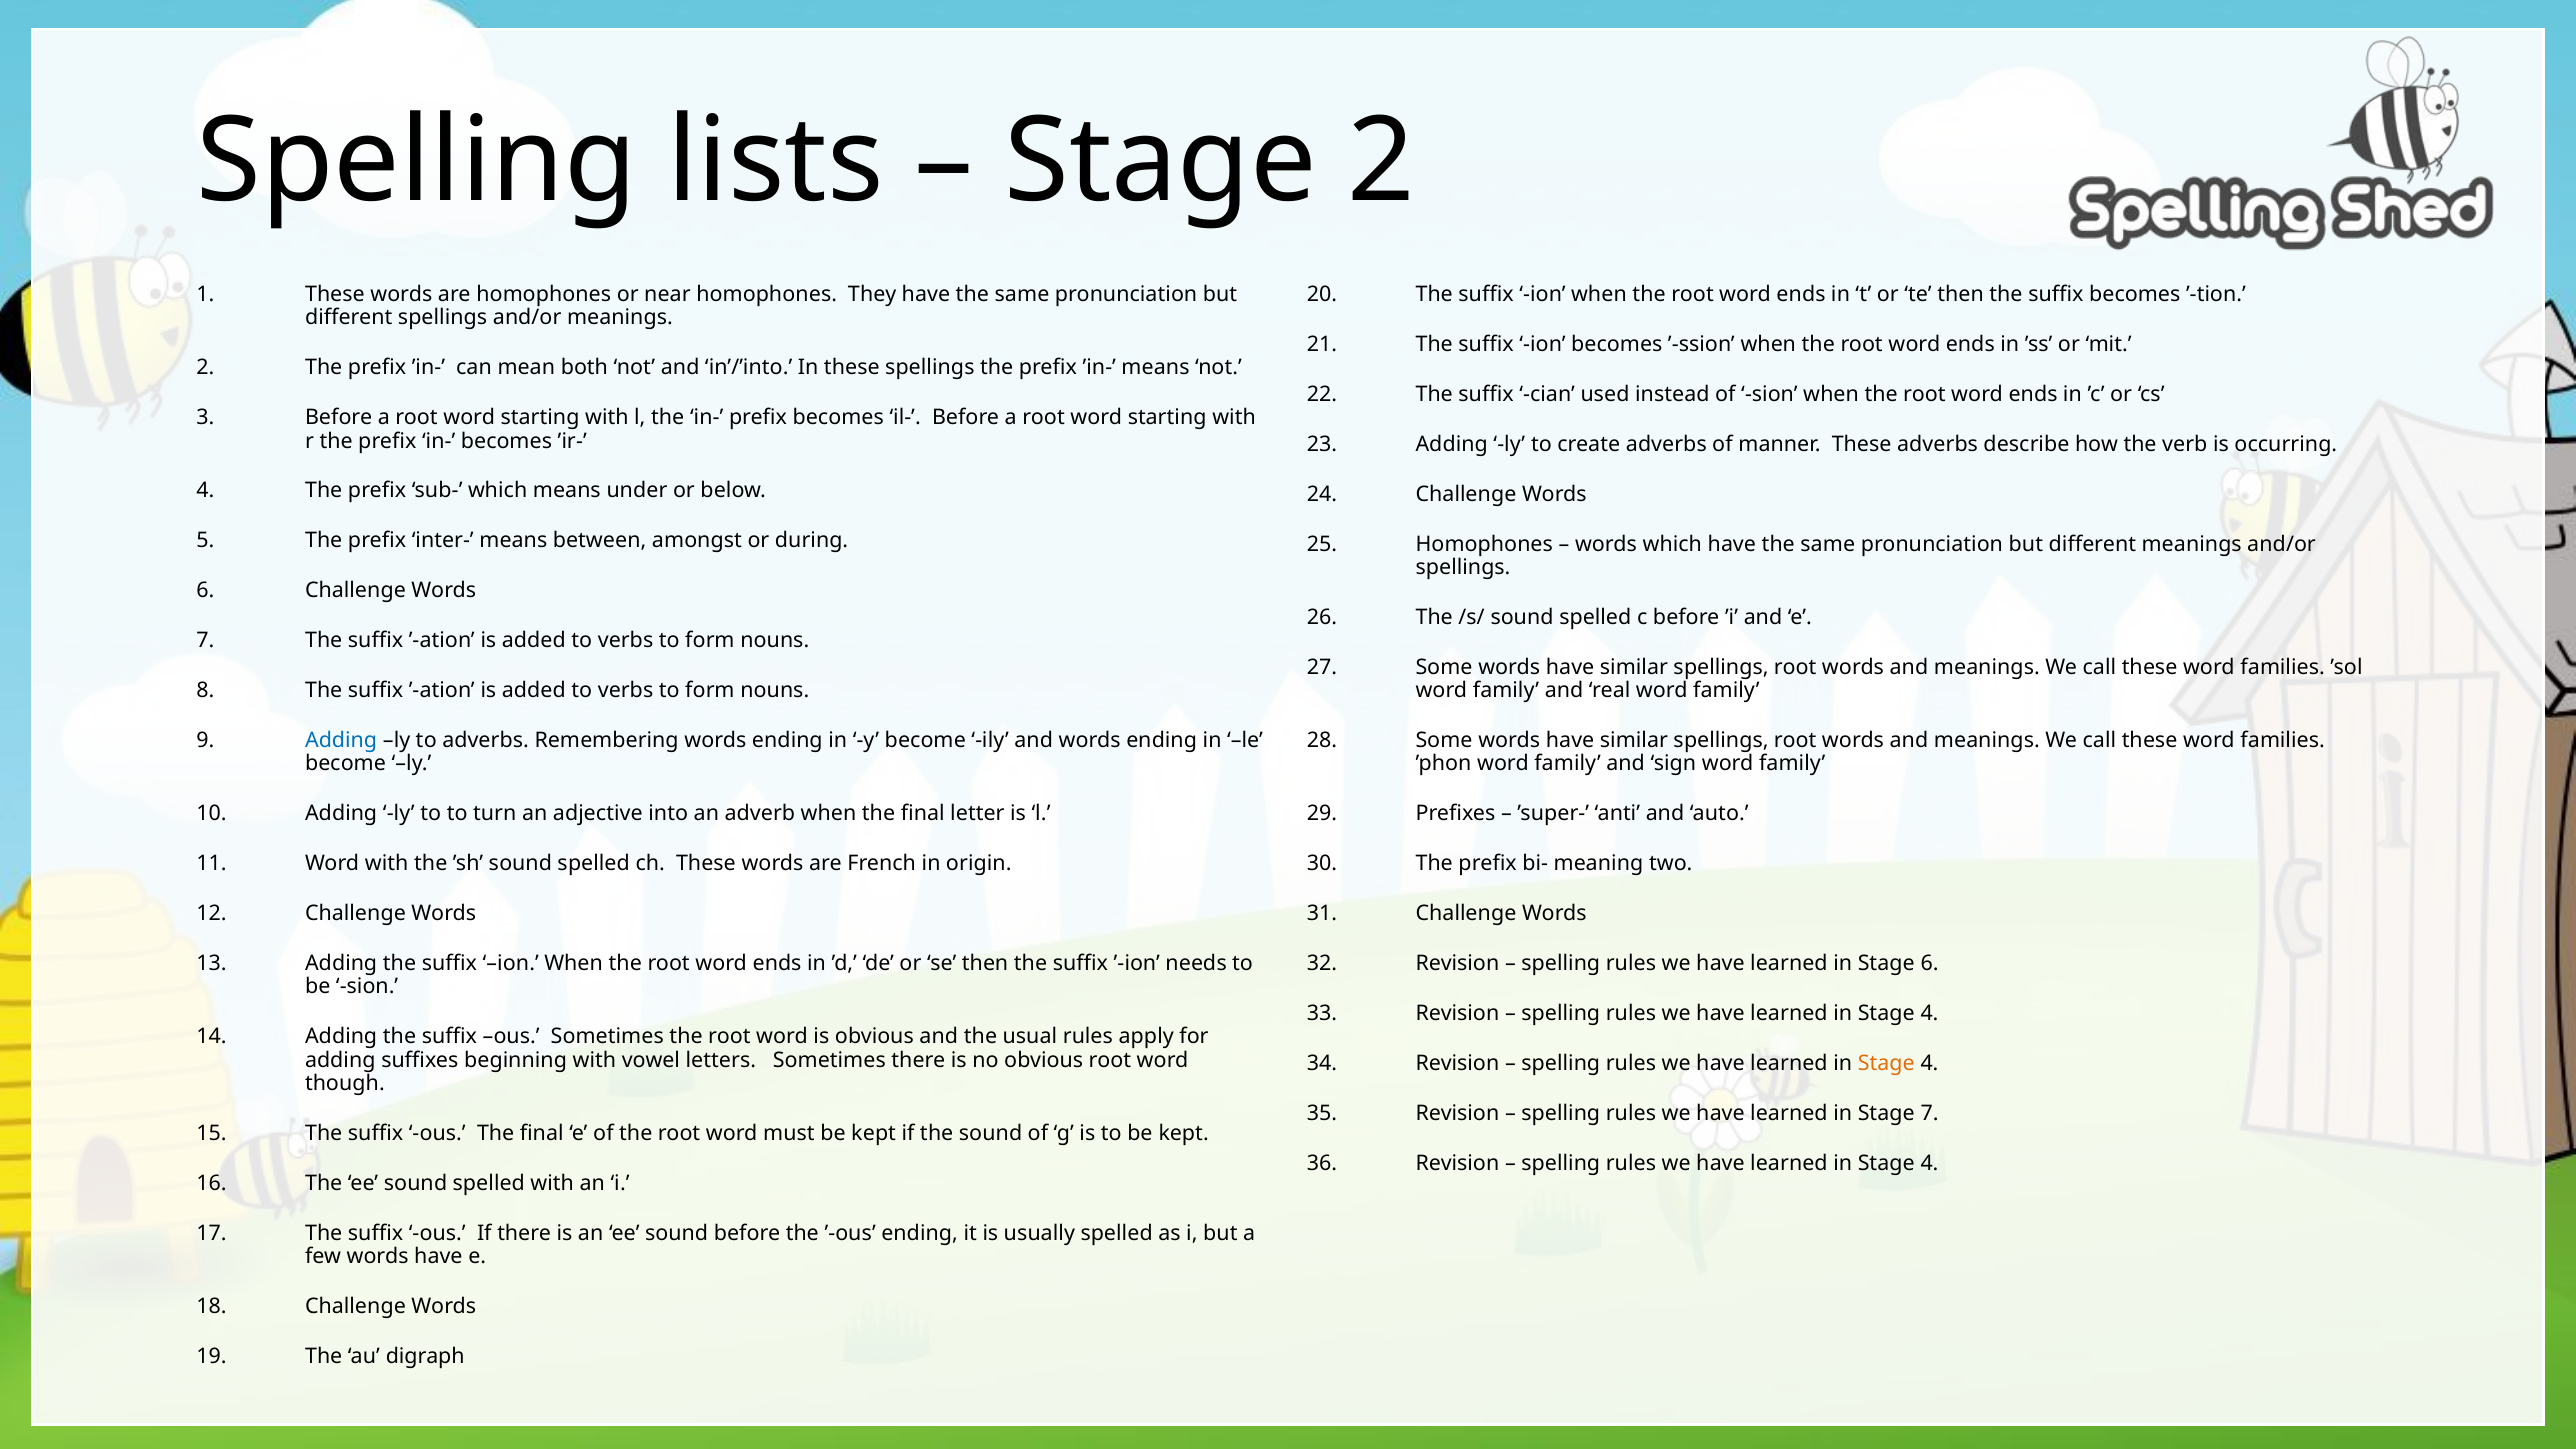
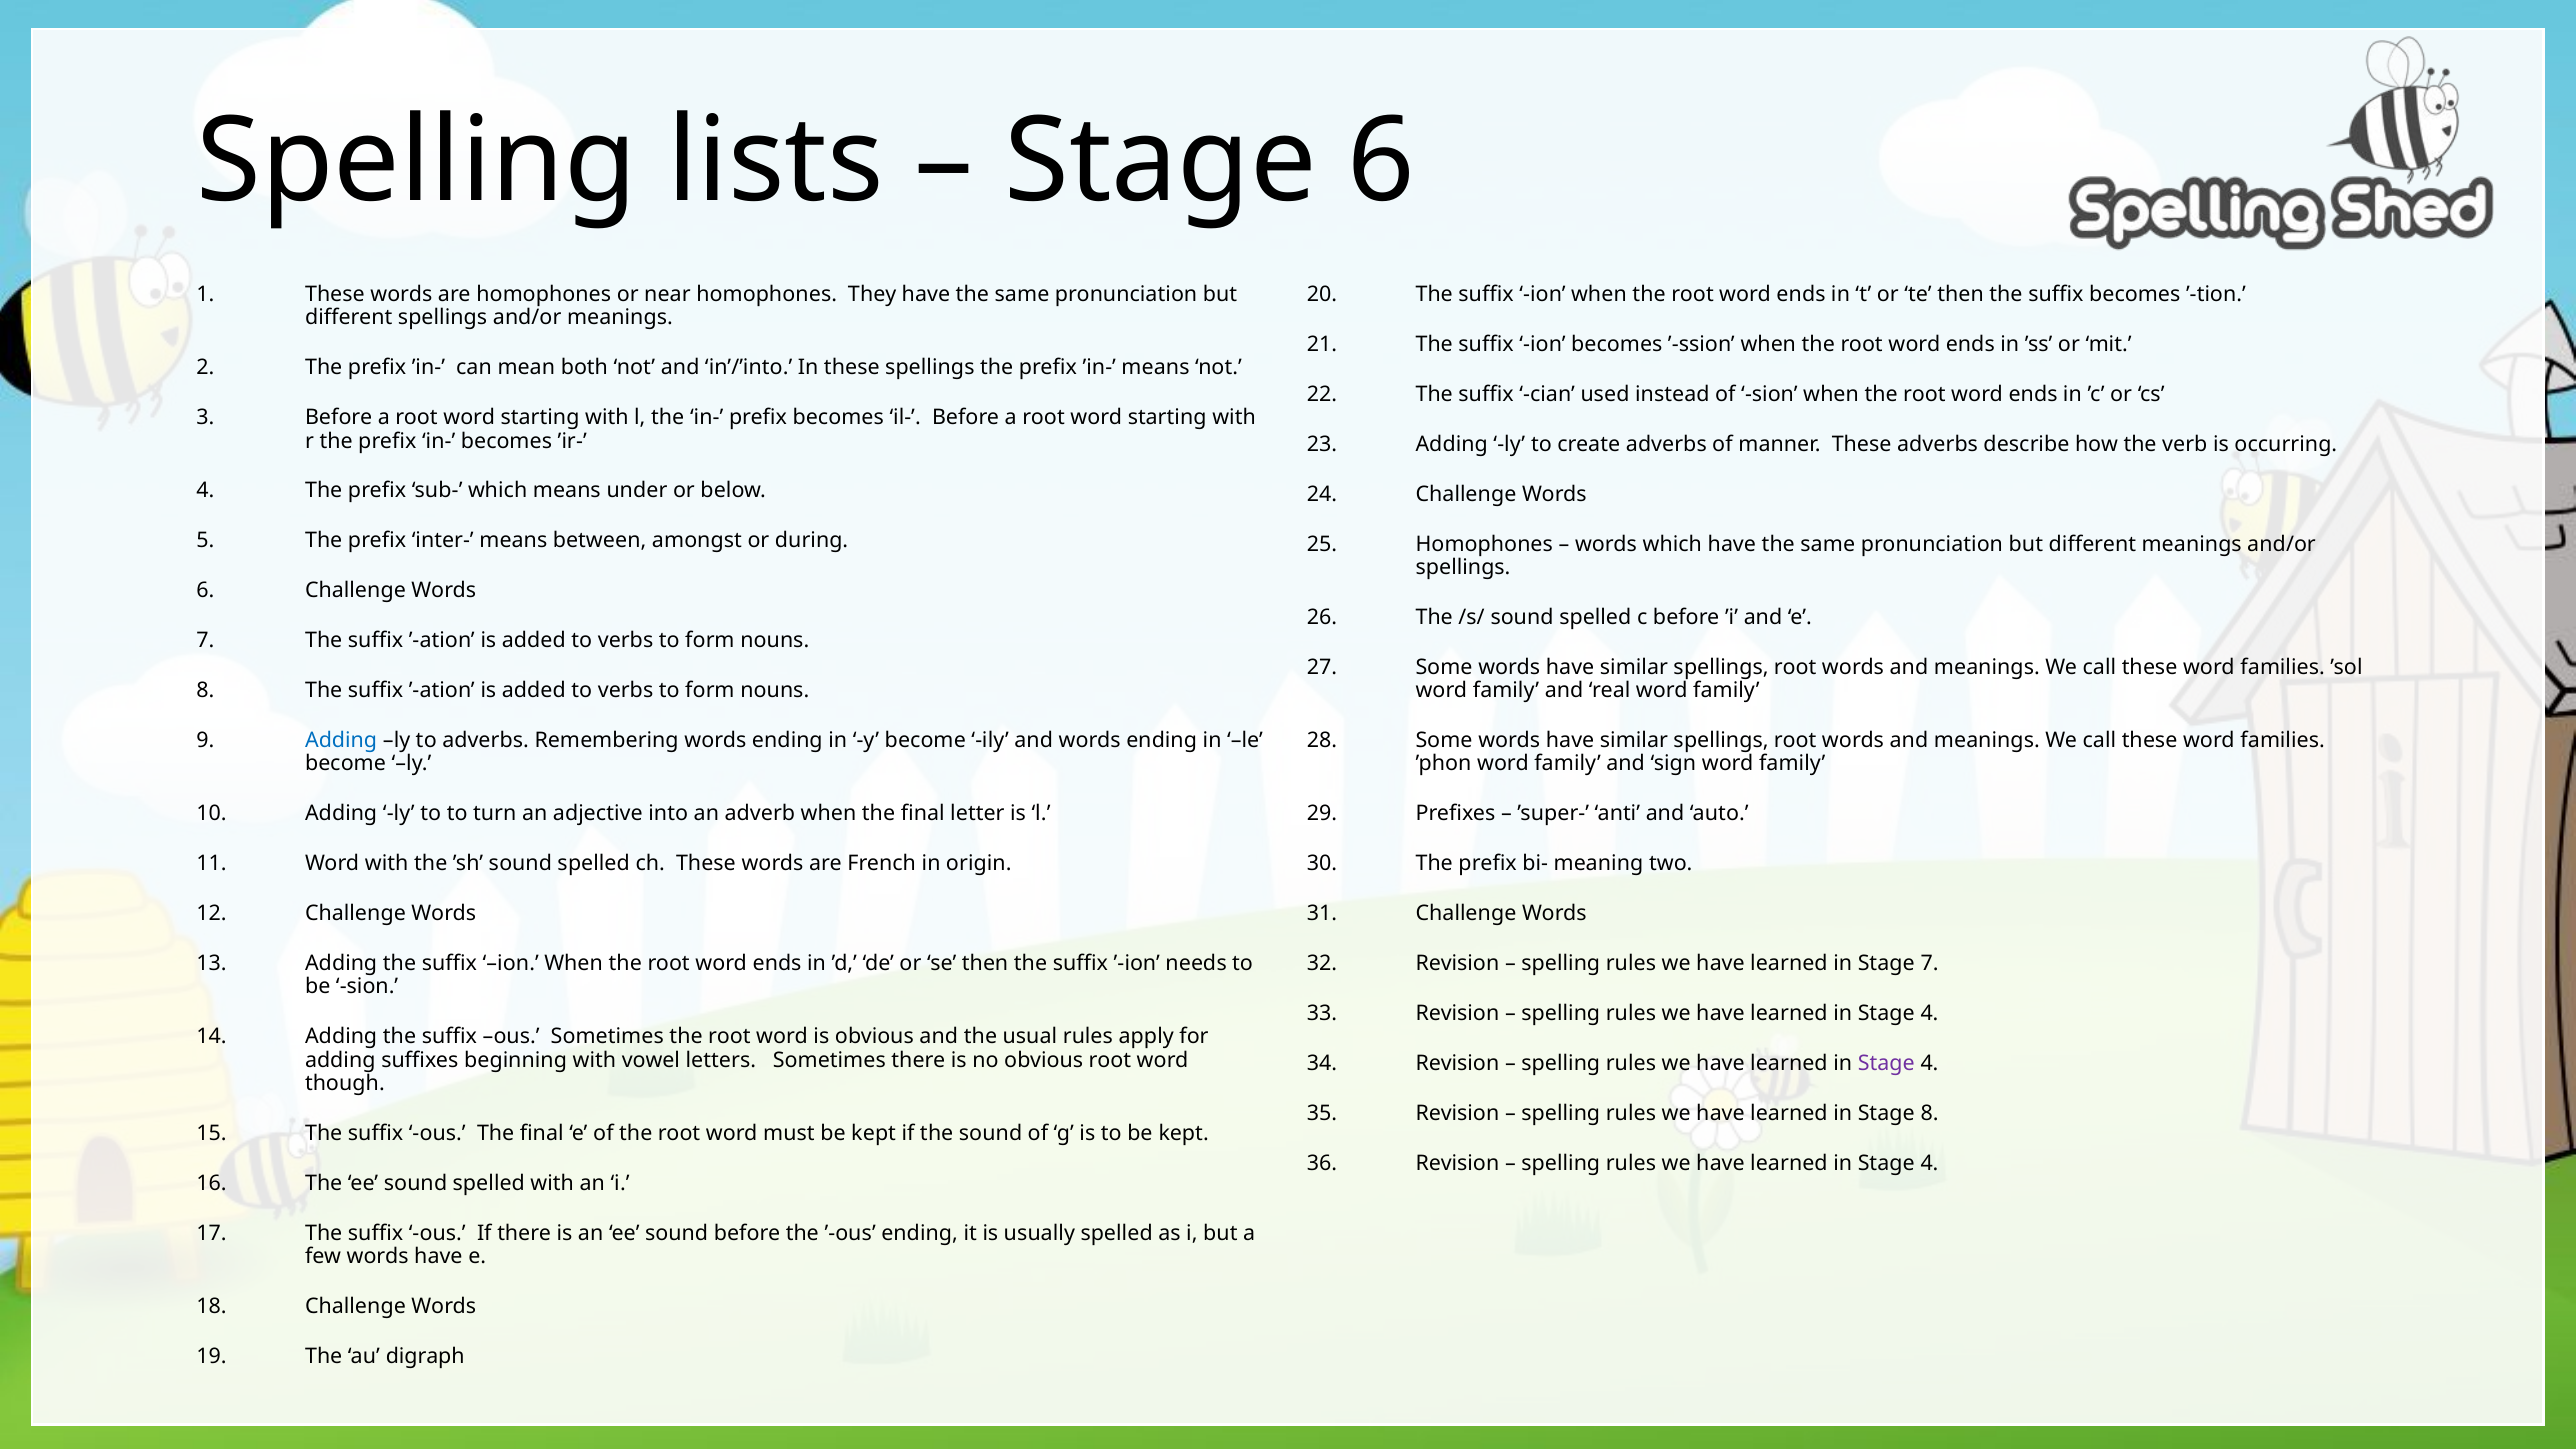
Stage 2: 2 -> 6
Stage 6: 6 -> 7
Stage at (1886, 1064) colour: orange -> purple
Stage 7: 7 -> 8
